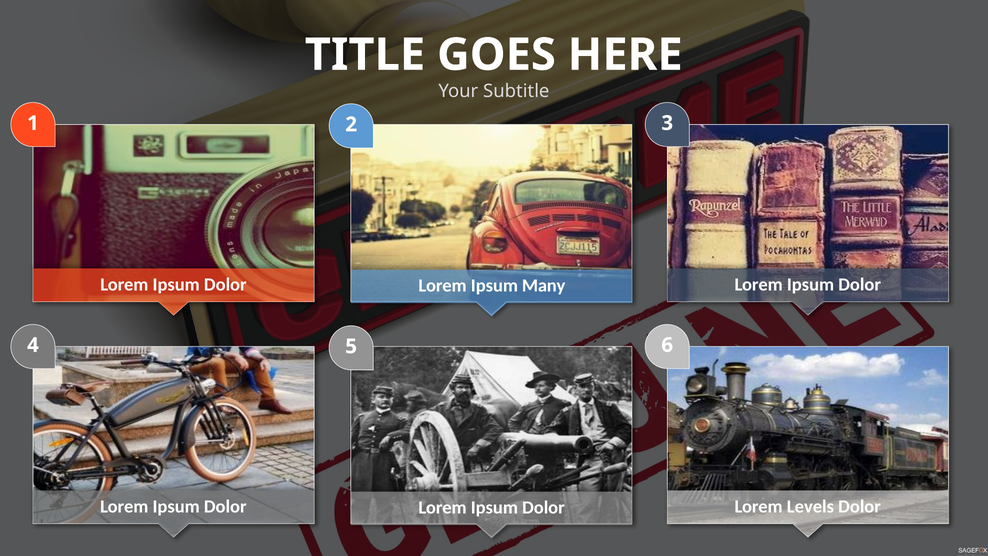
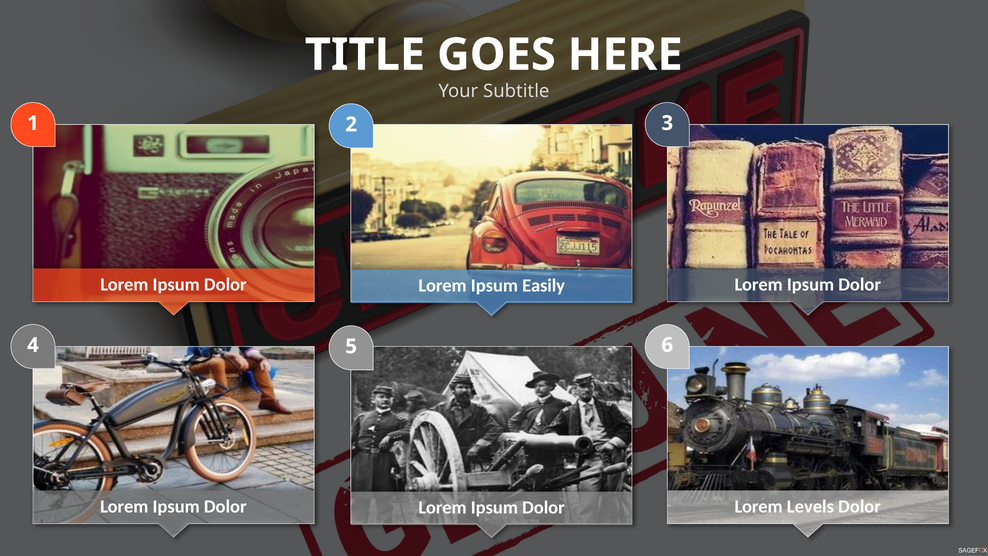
Many: Many -> Easily
